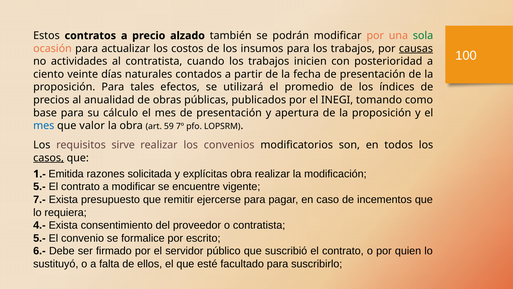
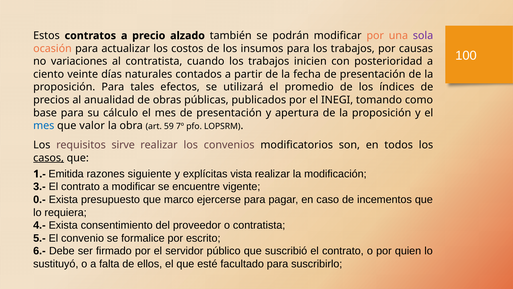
sola colour: green -> purple
causas underline: present -> none
actividades: actividades -> variaciones
solicitada: solicitada -> siguiente
explícitas obra: obra -> vista
5.- at (39, 187): 5.- -> 3.-
7.-: 7.- -> 0.-
remitir: remitir -> marco
